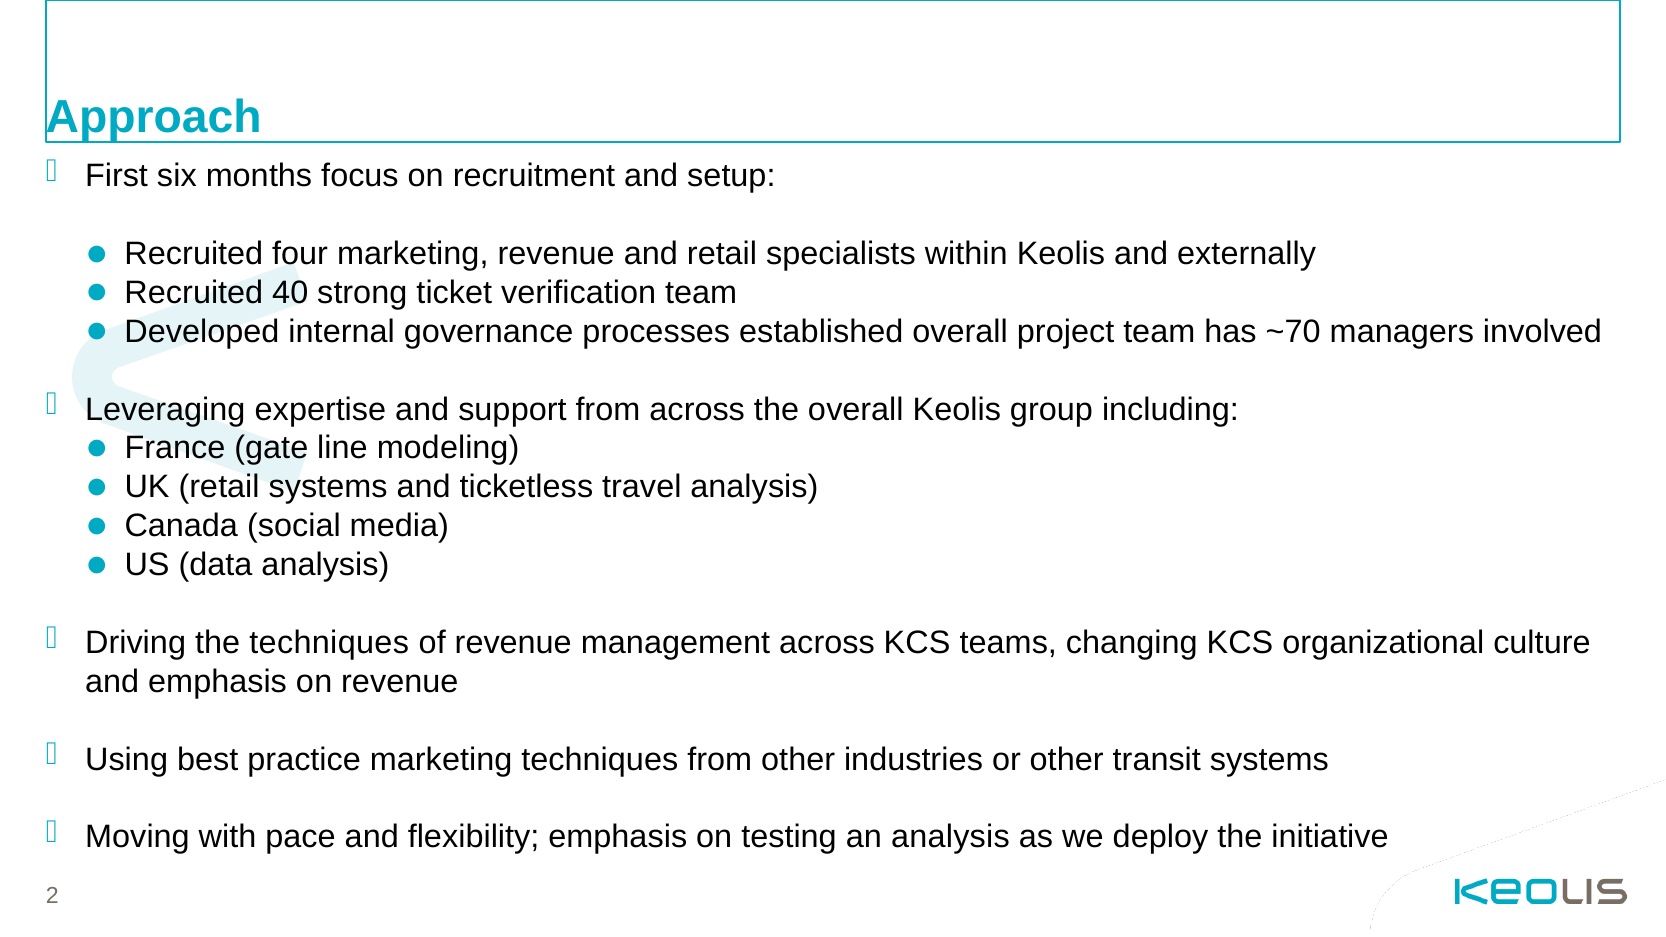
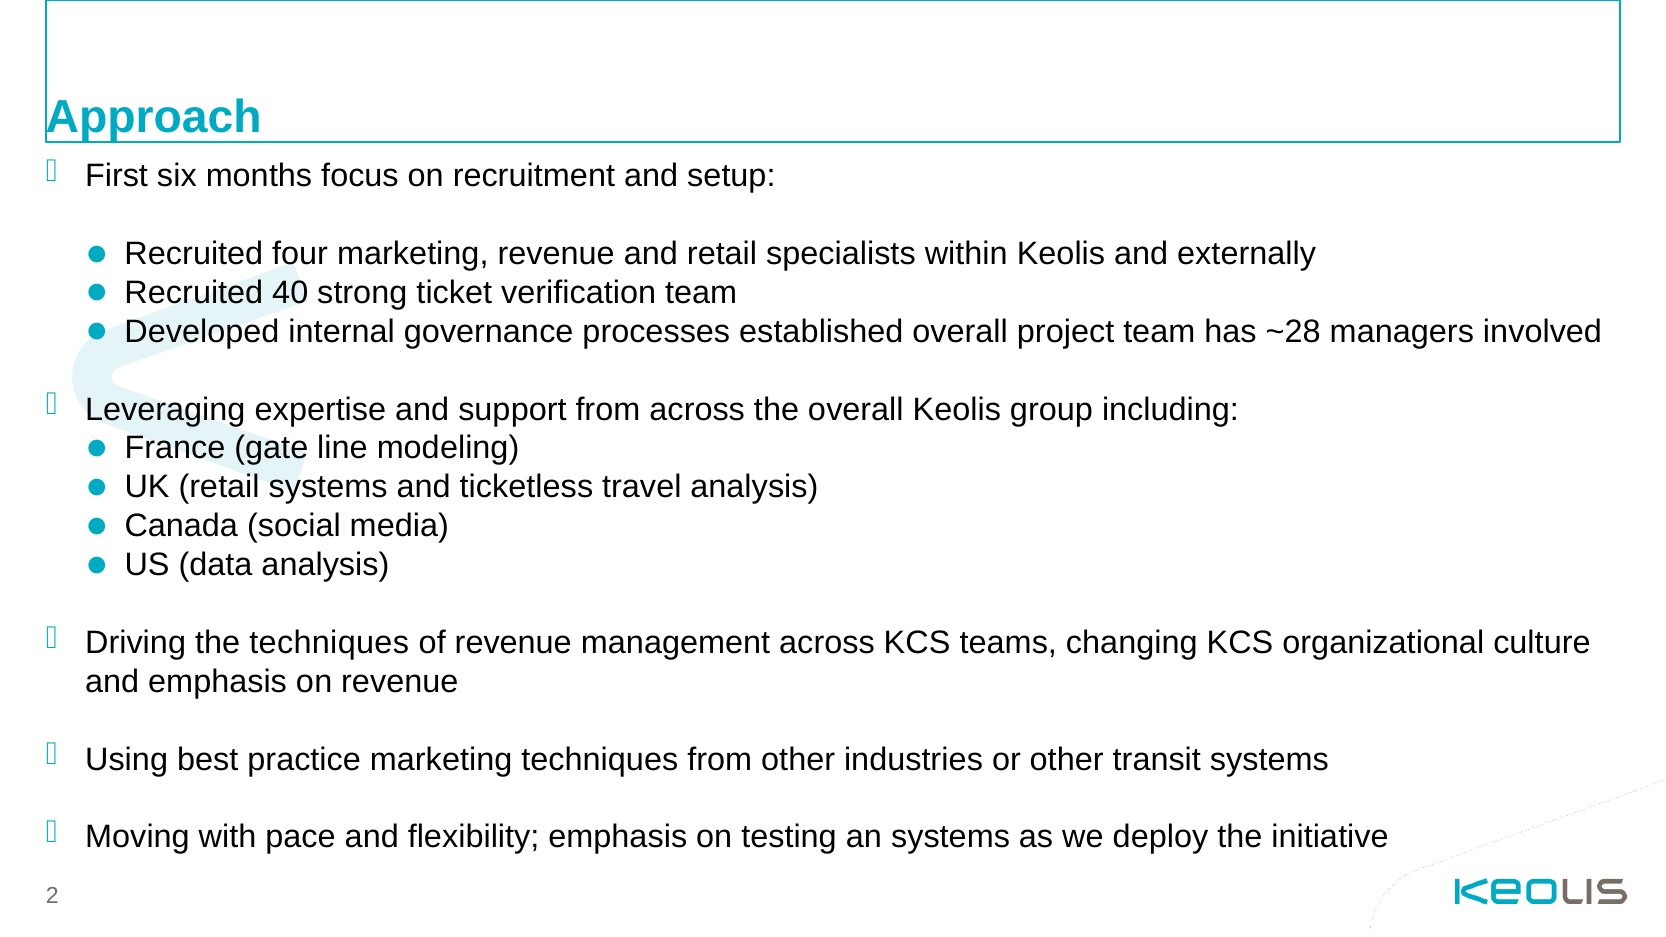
~70: ~70 -> ~28
an analysis: analysis -> systems
